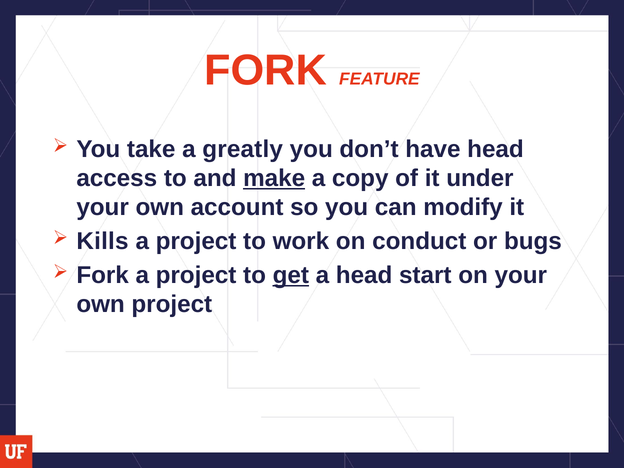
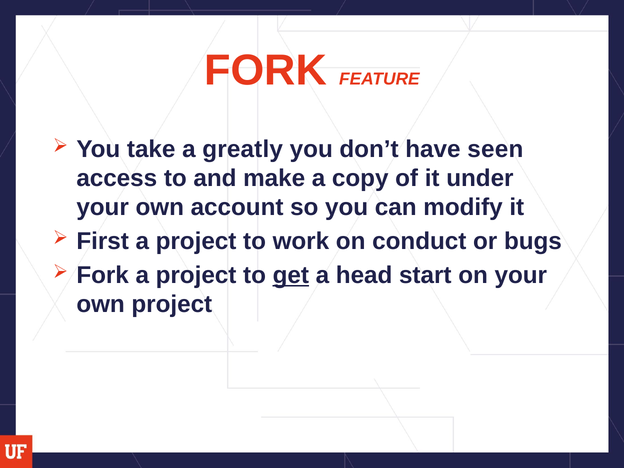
have head: head -> seen
make underline: present -> none
Kills: Kills -> First
